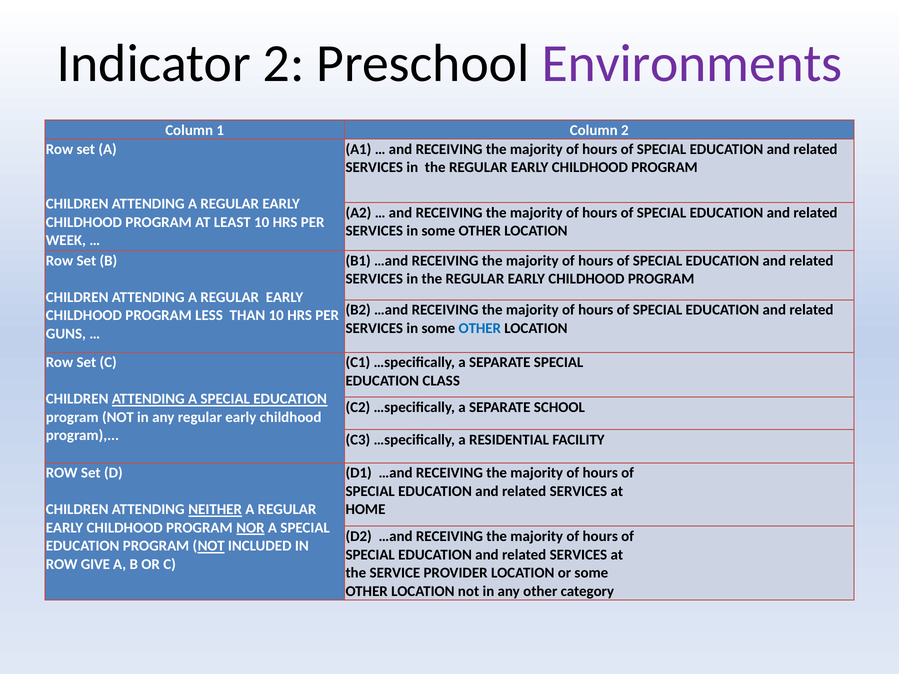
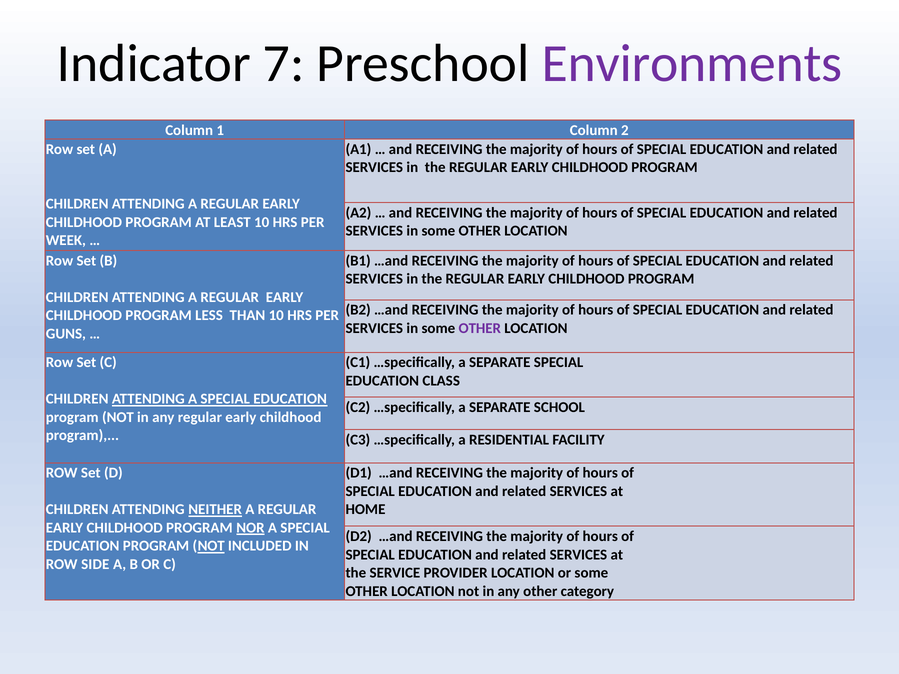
Indicator 2: 2 -> 7
OTHER at (480, 328) colour: blue -> purple
GIVE: GIVE -> SIDE
